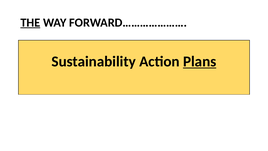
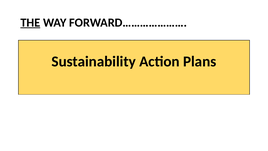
Plans underline: present -> none
